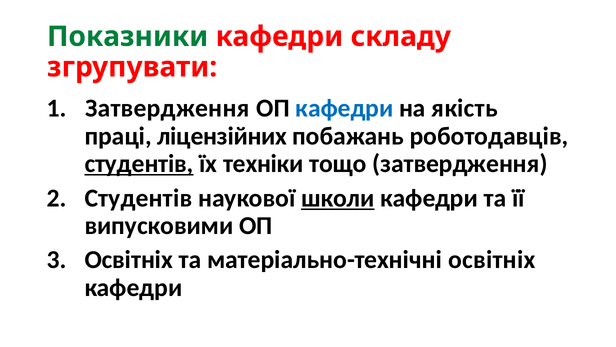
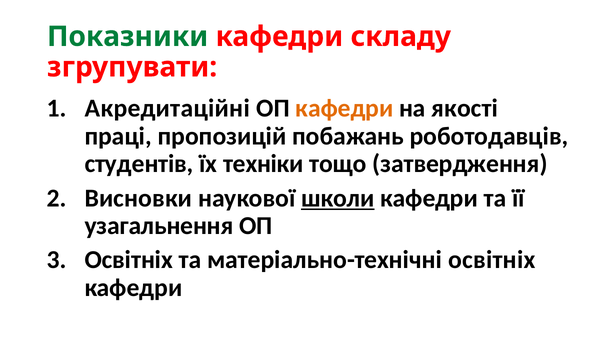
Затвердження at (167, 108): Затвердження -> Акредитаційні
кафедри at (344, 108) colour: blue -> orange
якість: якість -> якості
ліцензійних: ліцензійних -> пропозицій
студентів at (139, 164) underline: present -> none
Студентів at (138, 198): Студентів -> Висновки
випусковими: випусковими -> узагальнення
